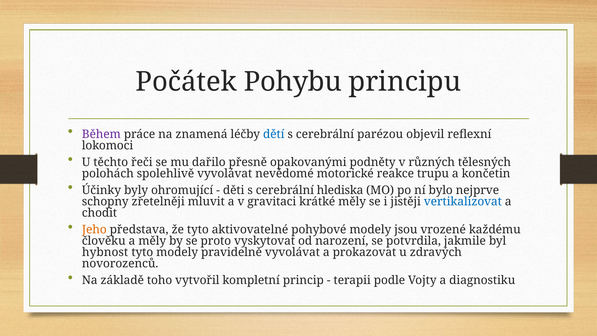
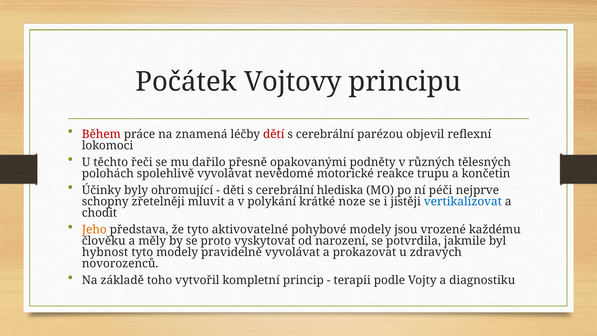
Pohybu: Pohybu -> Vojtovy
Během colour: purple -> red
dětí colour: blue -> red
bylo: bylo -> péči
gravitaci: gravitaci -> polykání
krátké měly: měly -> noze
